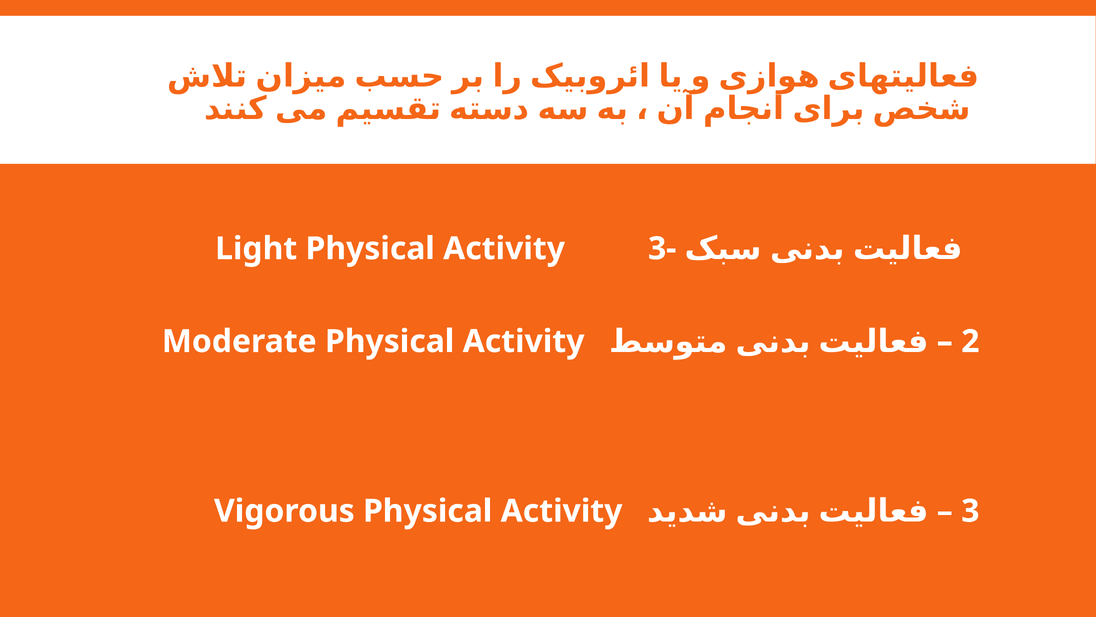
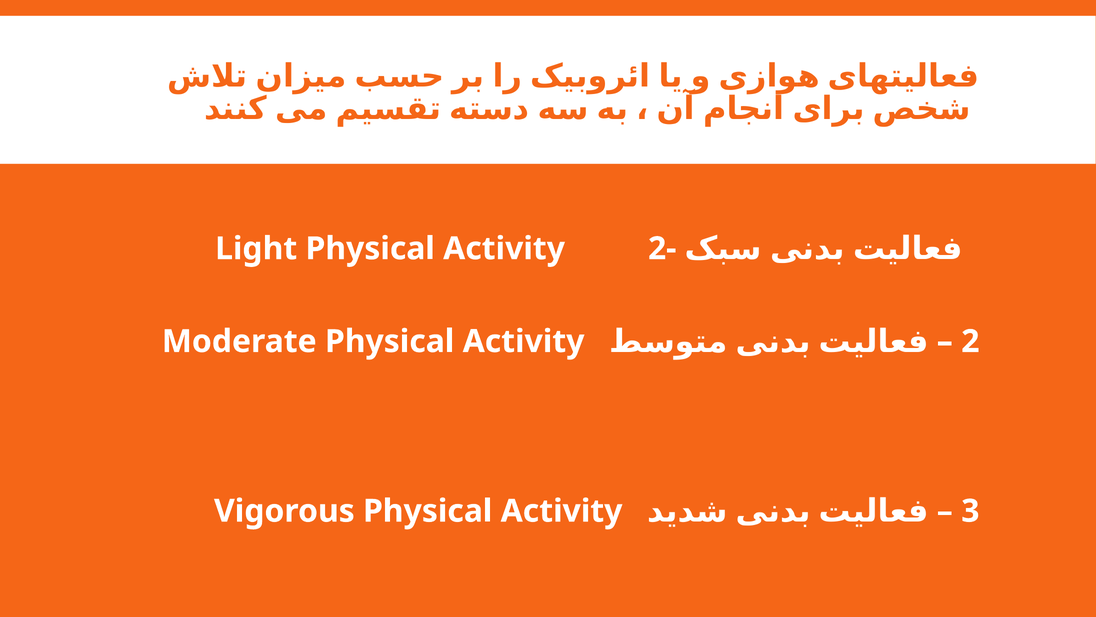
3-: 3- -> 2-
